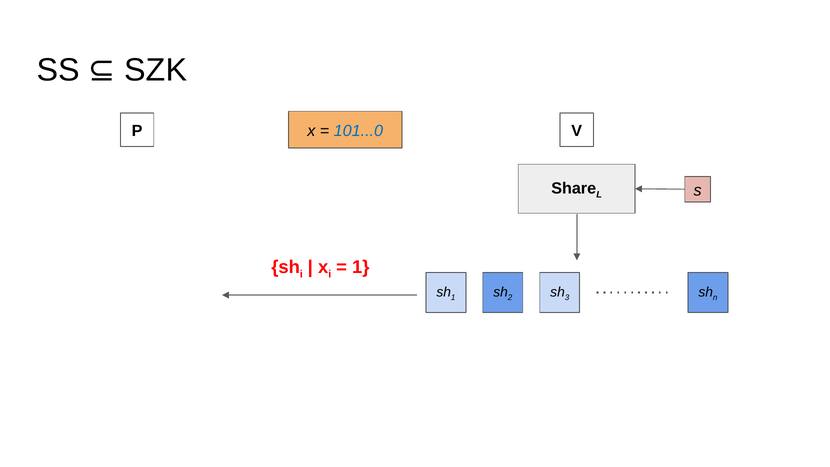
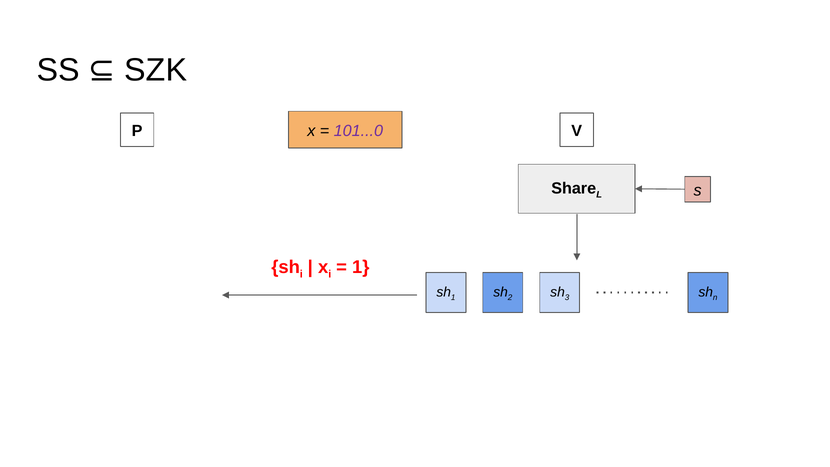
101...0 colour: blue -> purple
